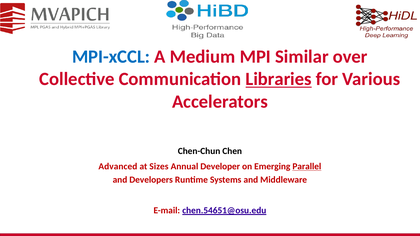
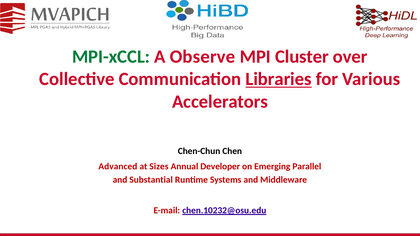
MPI-xCCL colour: blue -> green
Medium: Medium -> Observe
Similar: Similar -> Cluster
Parallel underline: present -> none
Developers: Developers -> Substantial
chen.54651@osu.edu: chen.54651@osu.edu -> chen.10232@osu.edu
